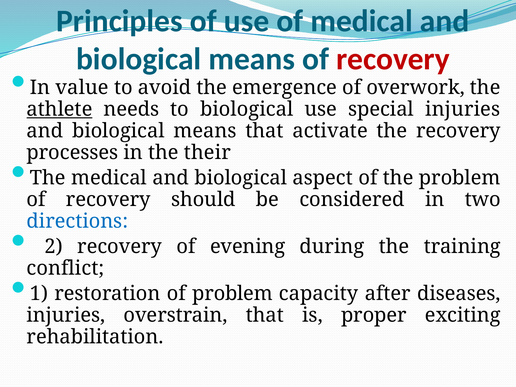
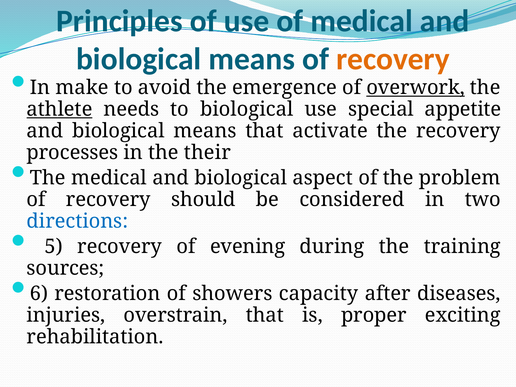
recovery at (393, 59) colour: red -> orange
value: value -> make
overwork underline: none -> present
special injuries: injuries -> appetite
2: 2 -> 5
conflict: conflict -> sources
1: 1 -> 6
of problem: problem -> showers
